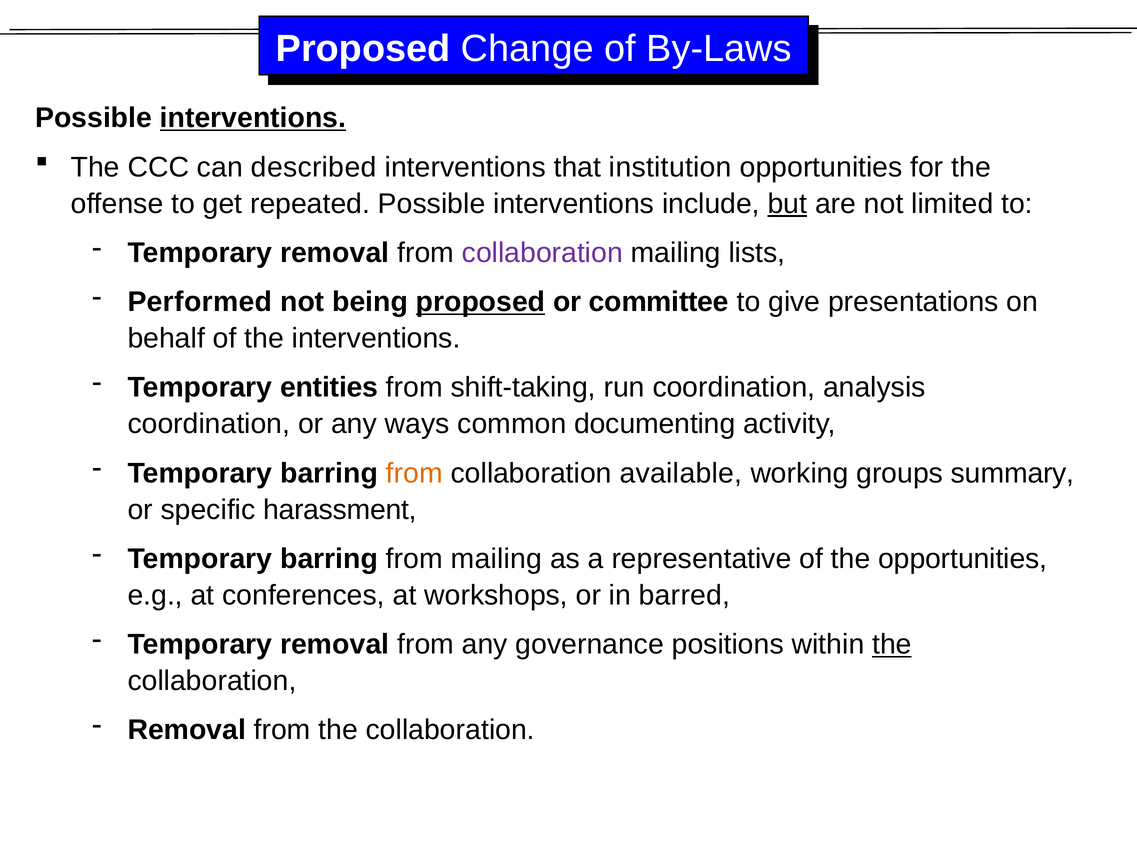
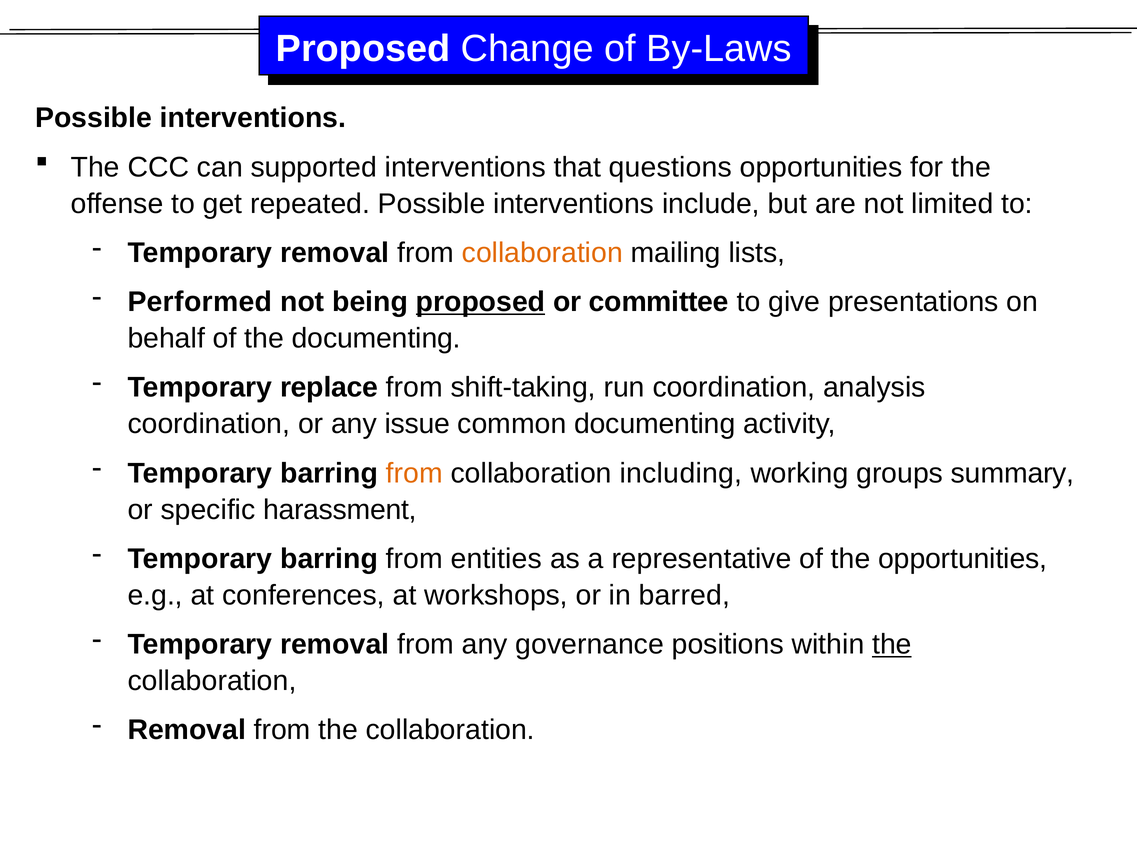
interventions at (253, 118) underline: present -> none
described: described -> supported
institution: institution -> questions
but underline: present -> none
collaboration at (542, 253) colour: purple -> orange
the interventions: interventions -> documenting
entities: entities -> replace
ways: ways -> issue
available: available -> including
from mailing: mailing -> entities
